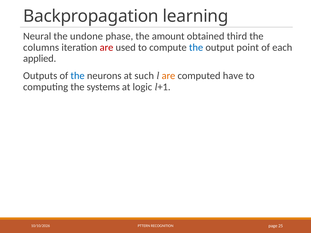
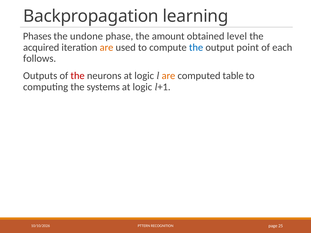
Neural: Neural -> Phases
third: third -> level
columns: columns -> acquired
are at (106, 47) colour: red -> orange
applied: applied -> follows
the at (78, 76) colour: blue -> red
neurons at such: such -> logic
have: have -> table
